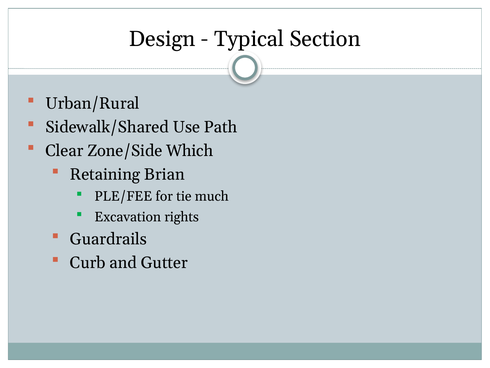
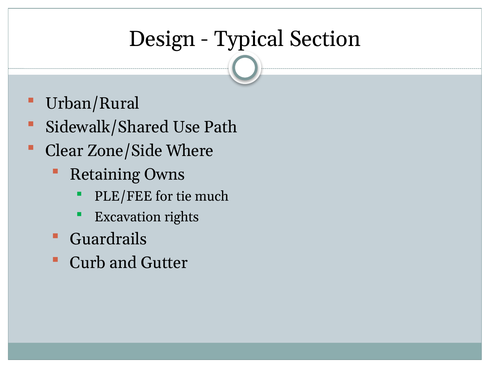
Which: Which -> Where
Brian: Brian -> Owns
